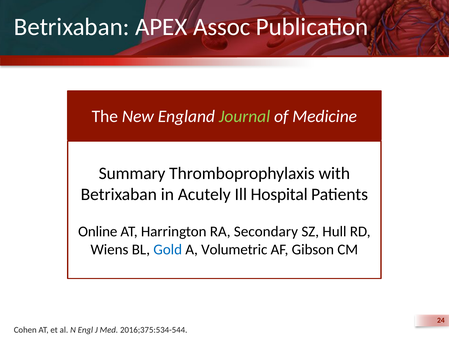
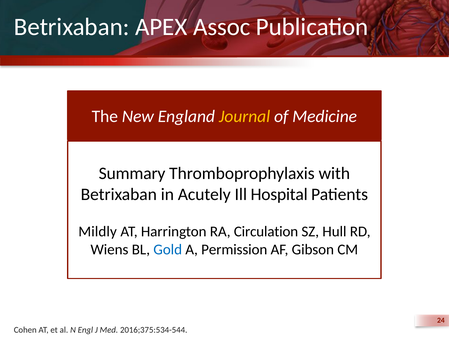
Journal colour: light green -> yellow
Online: Online -> Mildly
Secondary: Secondary -> Circulation
Volumetric: Volumetric -> Permission
